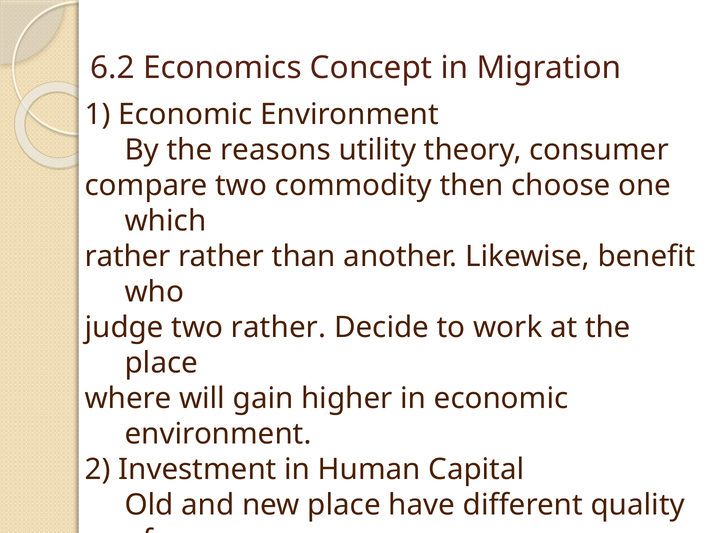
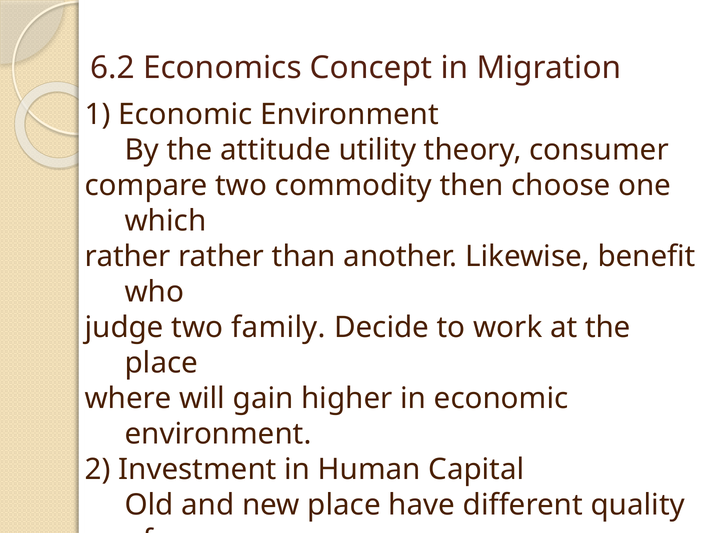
reasons: reasons -> attitude
two rather: rather -> family
